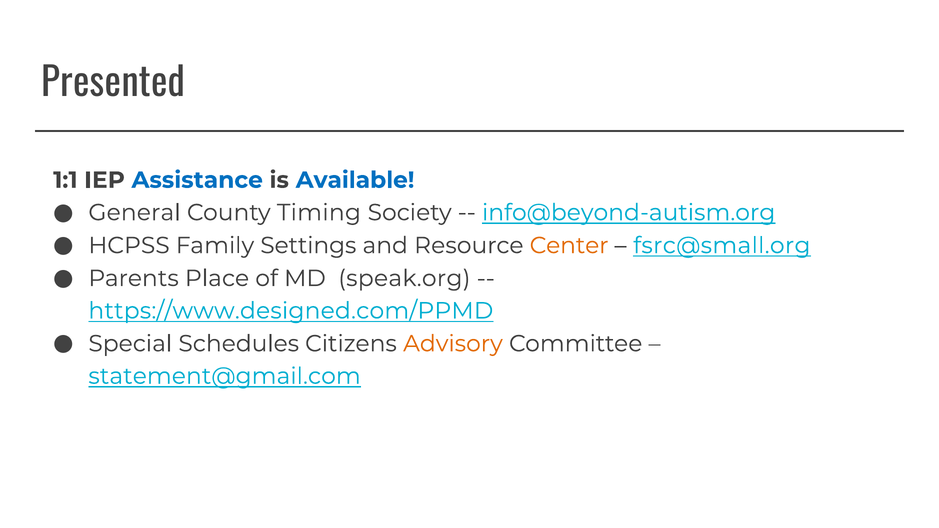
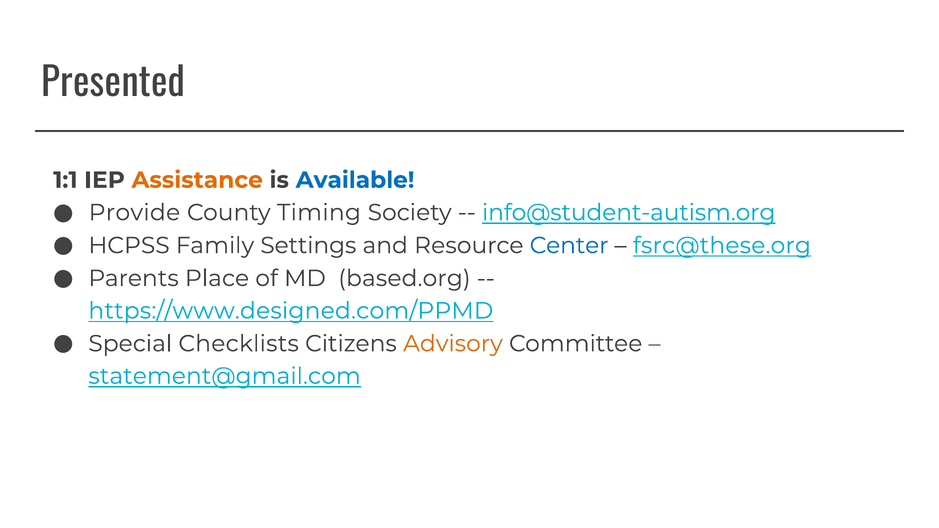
Assistance colour: blue -> orange
General: General -> Provide
info@beyond-autism.org: info@beyond-autism.org -> info@student-autism.org
Center colour: orange -> blue
fsrc@small.org: fsrc@small.org -> fsrc@these.org
speak.org: speak.org -> based.org
Schedules: Schedules -> Checklists
